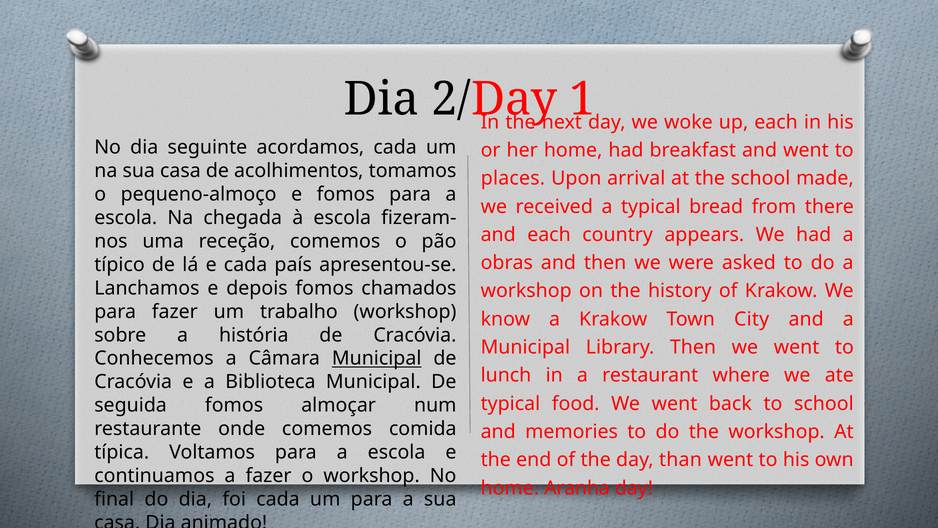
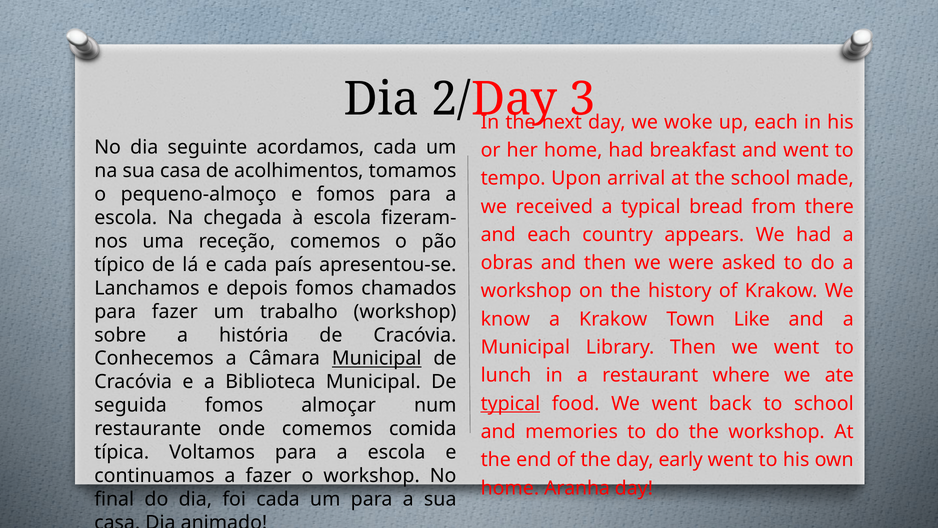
1: 1 -> 3
places: places -> tempo
City: City -> Like
typical at (510, 403) underline: none -> present
than: than -> early
